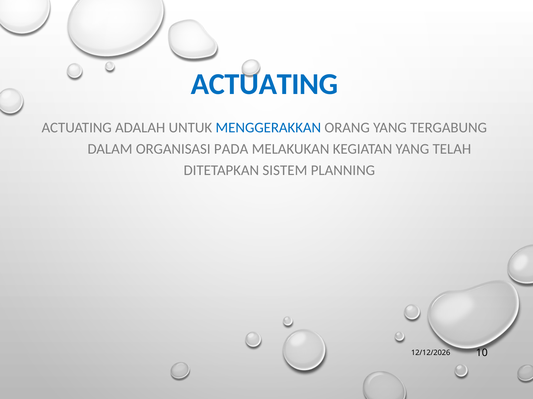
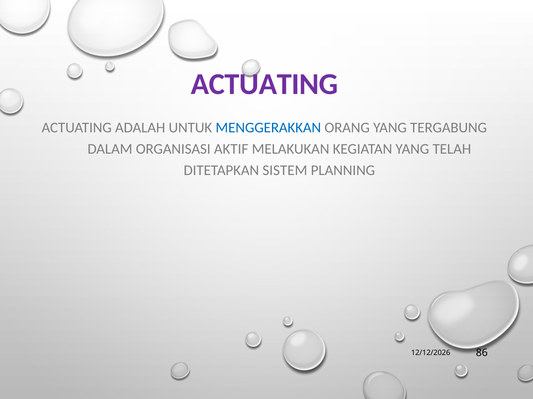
ACTUATING at (264, 84) colour: blue -> purple
PADA: PADA -> AKTIF
10: 10 -> 86
